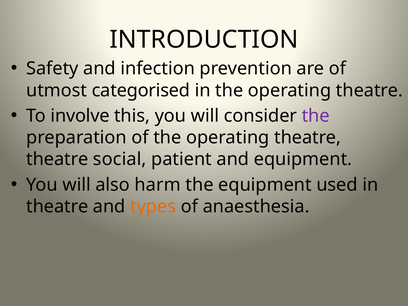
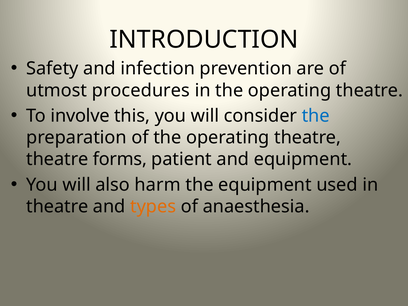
categorised: categorised -> procedures
the at (316, 116) colour: purple -> blue
social: social -> forms
